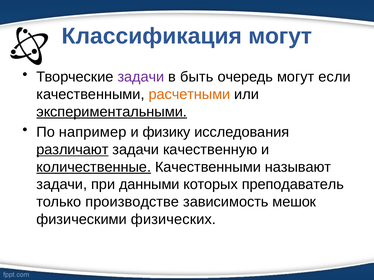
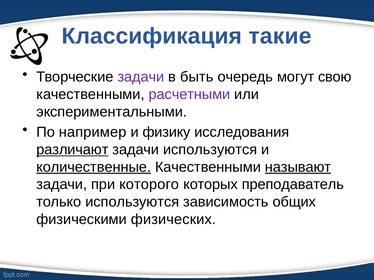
Классификация могут: могут -> такие
если: если -> свою
расчетными colour: orange -> purple
экспериментальными underline: present -> none
задачи качественную: качественную -> используются
называют underline: none -> present
данными: данными -> которого
только производстве: производстве -> используются
мешок: мешок -> общих
